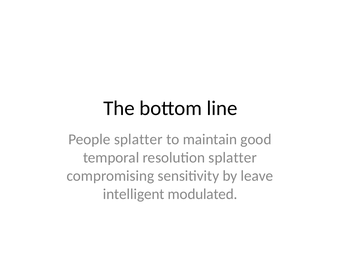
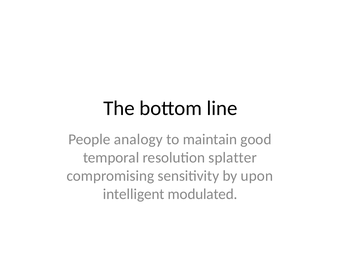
People splatter: splatter -> analogy
leave: leave -> upon
